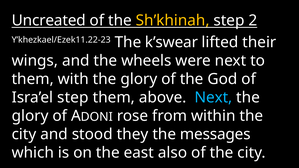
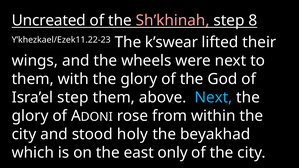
Sh’khinah colour: yellow -> pink
2: 2 -> 8
they: they -> holy
messages: messages -> beyakhad
also: also -> only
